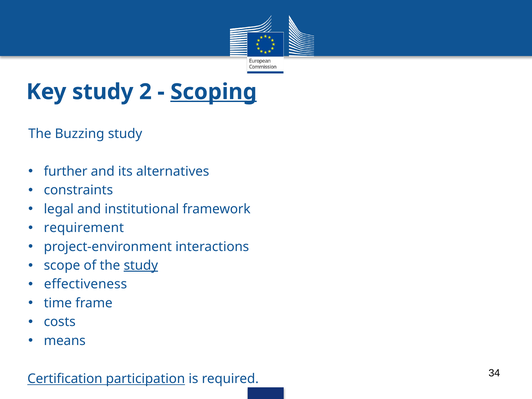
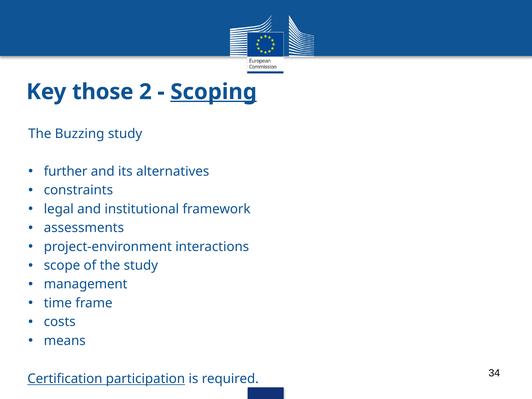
Key study: study -> those
requirement: requirement -> assessments
study at (141, 265) underline: present -> none
effectiveness: effectiveness -> management
